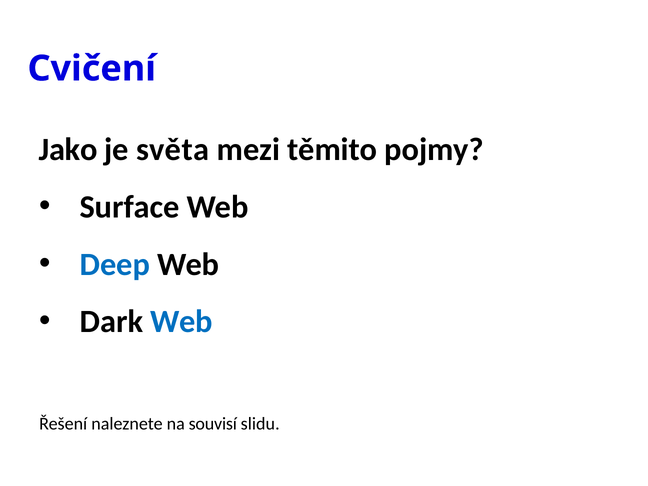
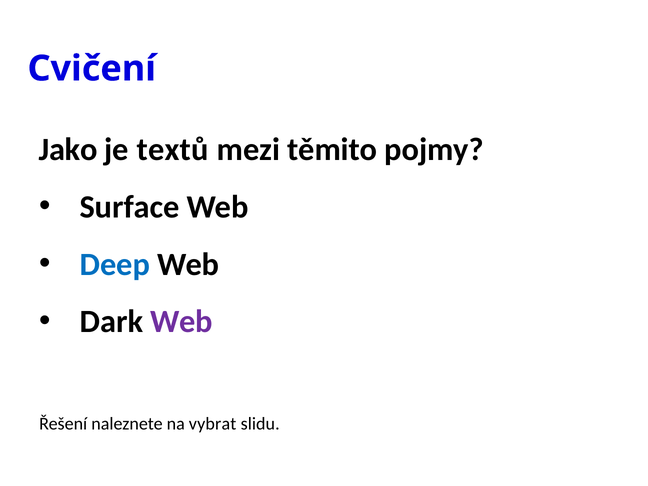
světa: světa -> textů
Web at (182, 322) colour: blue -> purple
souvisí: souvisí -> vybrat
